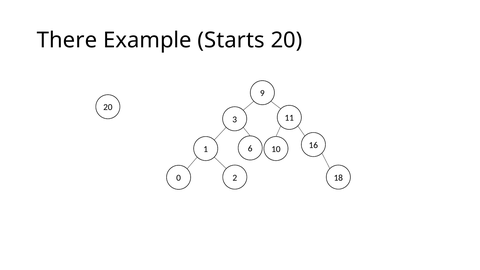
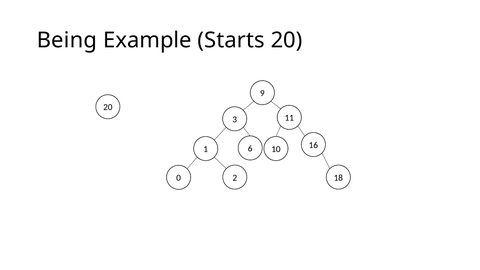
There: There -> Being
